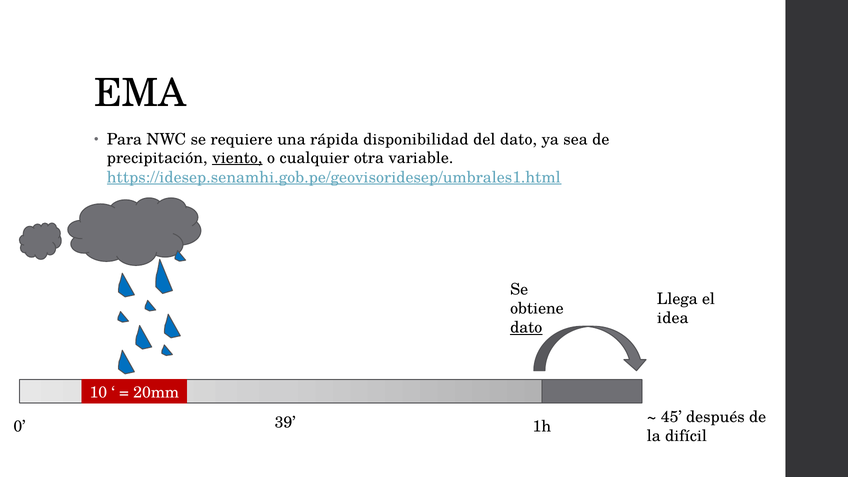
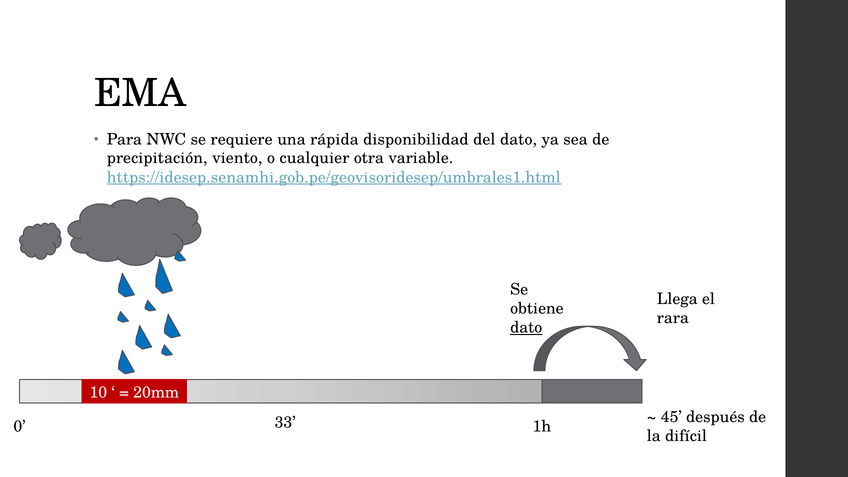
viento underline: present -> none
idea: idea -> rara
39: 39 -> 33
